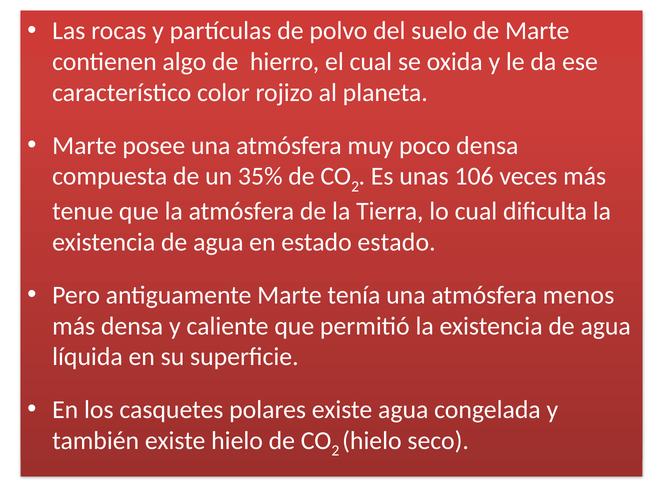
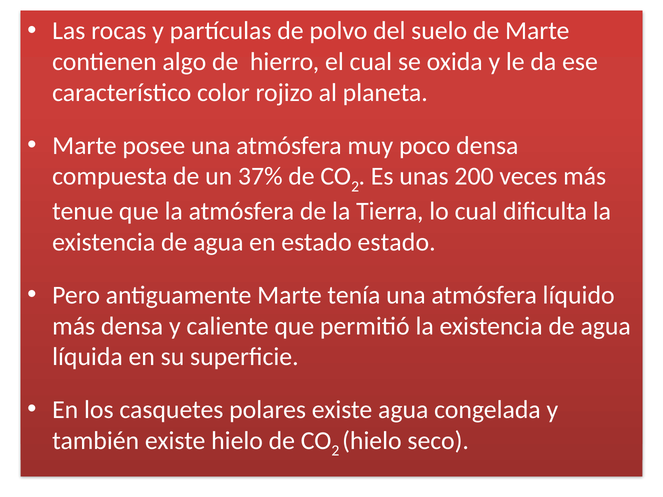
35%: 35% -> 37%
106: 106 -> 200
menos: menos -> líquido
